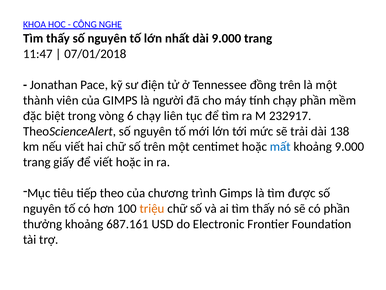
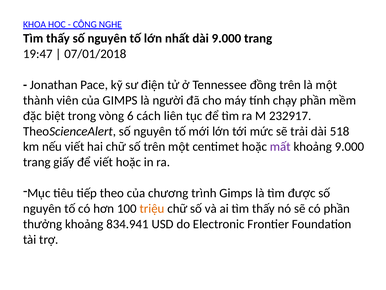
11:47: 11:47 -> 19:47
6 chạy: chạy -> cách
138: 138 -> 518
mất colour: blue -> purple
687.161: 687.161 -> 834.941
